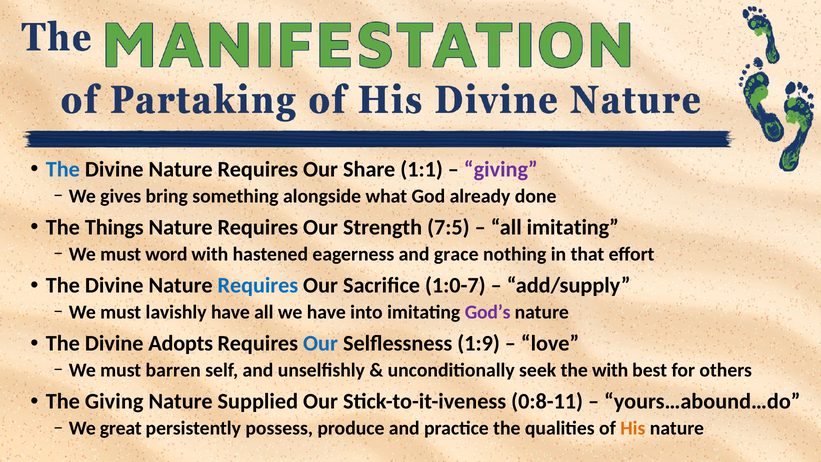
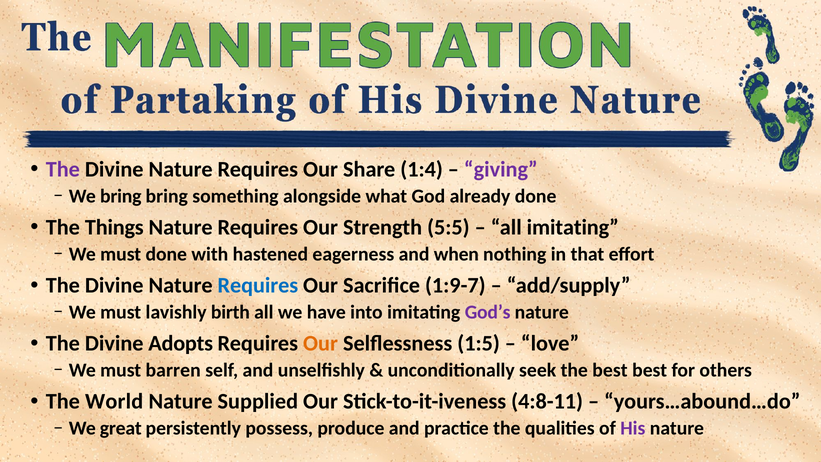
The at (63, 169) colour: blue -> purple
1:1: 1:1 -> 1:4
We gives: gives -> bring
7:5: 7:5 -> 5:5
must word: word -> done
grace: grace -> when
1:0-7: 1:0-7 -> 1:9-7
lavishly have: have -> birth
Our at (321, 343) colour: blue -> orange
1:9: 1:9 -> 1:5
the with: with -> best
The Giving: Giving -> World
0:8-11: 0:8-11 -> 4:8-11
His colour: orange -> purple
